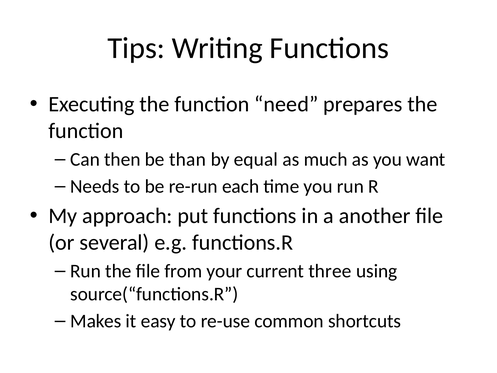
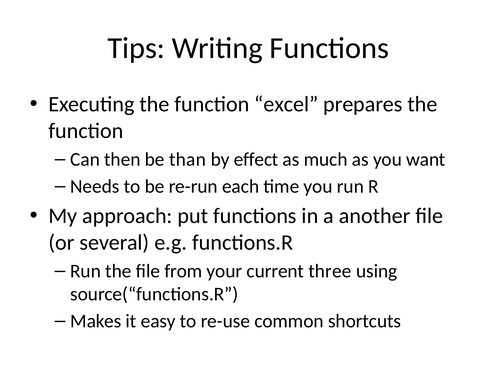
need: need -> excel
equal: equal -> effect
